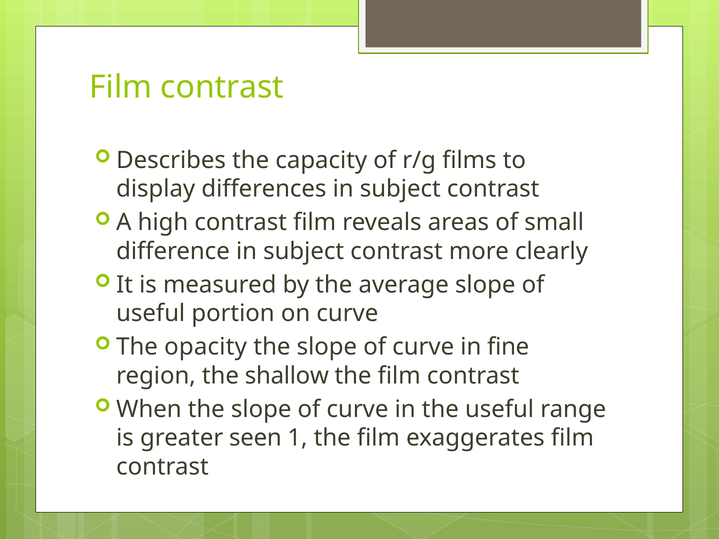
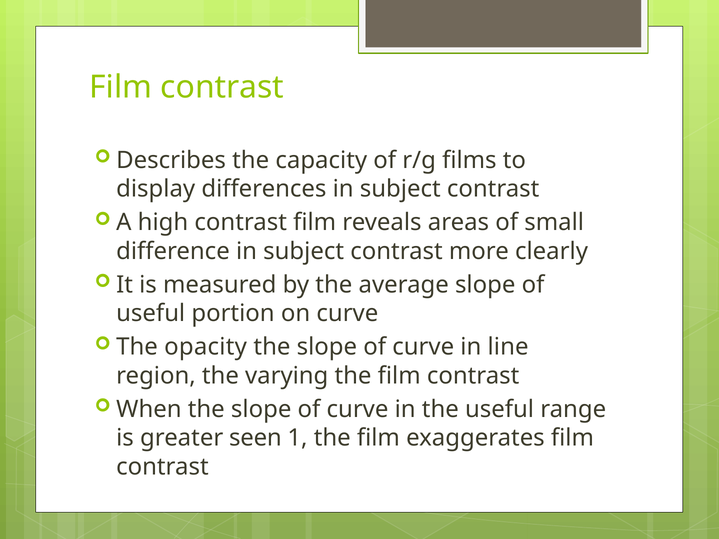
fine: fine -> line
shallow: shallow -> varying
